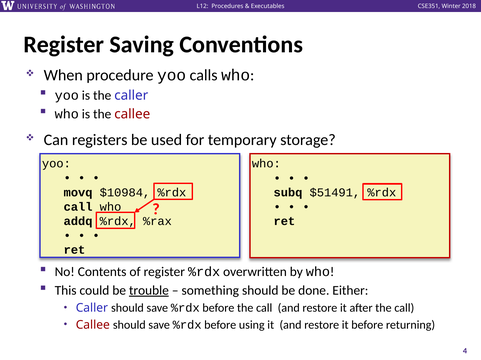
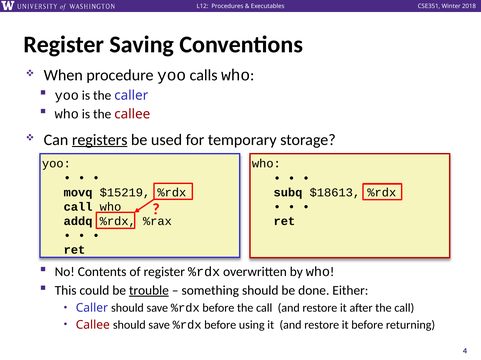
registers underline: none -> present
$10984: $10984 -> $15219
$51491: $51491 -> $18613
